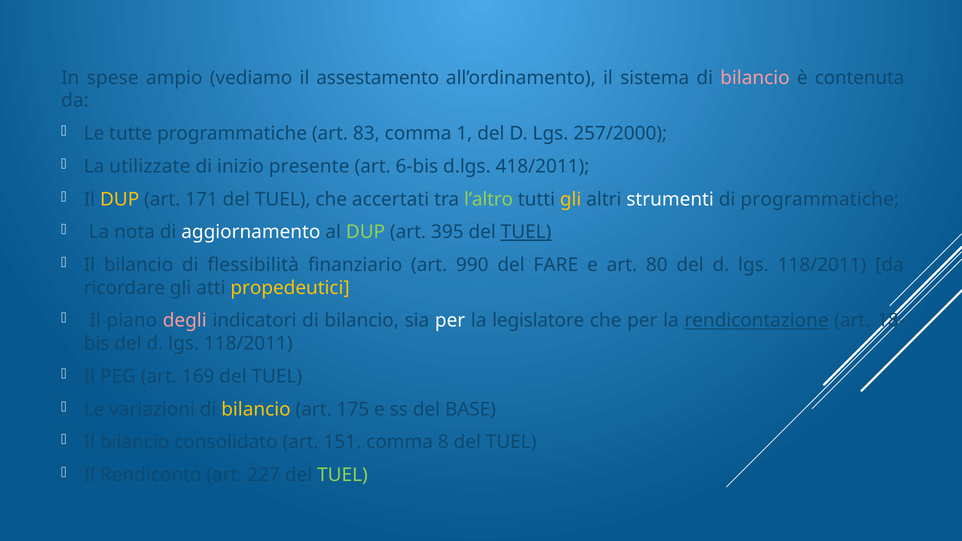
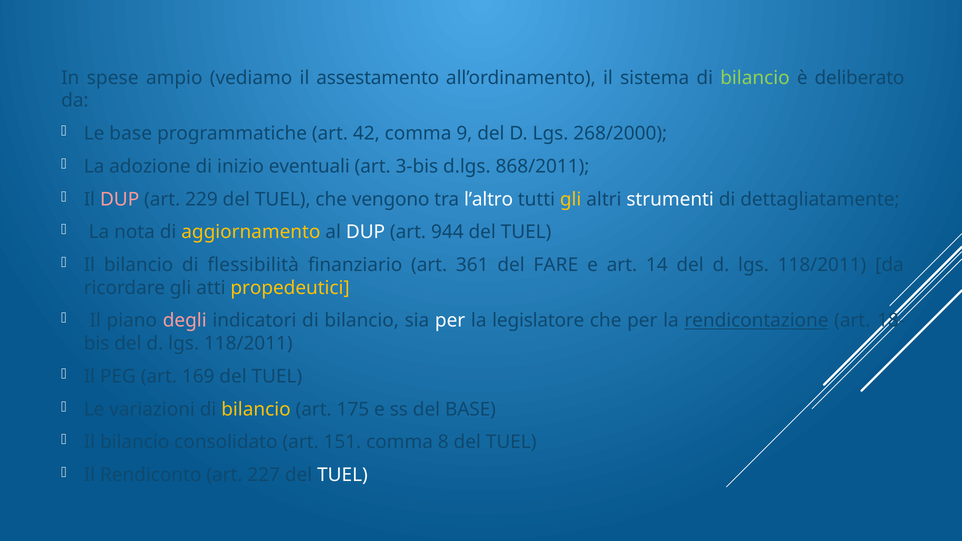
bilancio at (755, 78) colour: pink -> light green
contenuta: contenuta -> deliberato
Le tutte: tutte -> base
83: 83 -> 42
1: 1 -> 9
257/2000: 257/2000 -> 268/2000
utilizzate: utilizzate -> adozione
presente: presente -> eventuali
6-bis: 6-bis -> 3-bis
418/2011: 418/2011 -> 868/2011
DUP at (120, 199) colour: yellow -> pink
171: 171 -> 229
accertati: accertati -> vengono
l’altro colour: light green -> white
di programmatiche: programmatiche -> dettagliatamente
aggiornamento colour: white -> yellow
DUP at (366, 232) colour: light green -> white
395: 395 -> 944
TUEL at (526, 232) underline: present -> none
990: 990 -> 361
80: 80 -> 14
TUEL at (342, 475) colour: light green -> white
